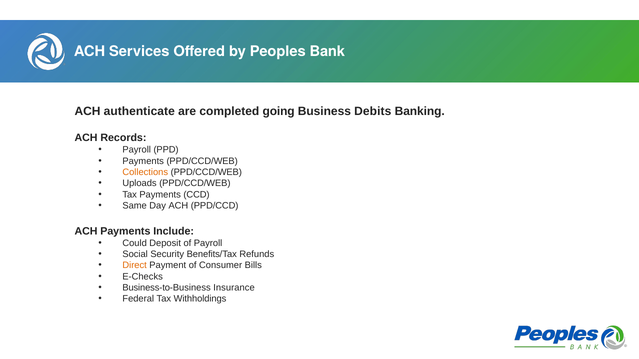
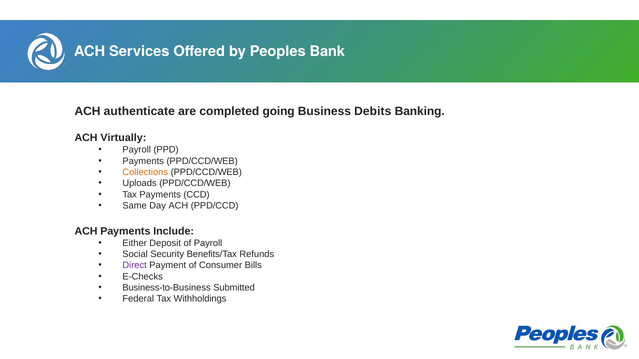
Records: Records -> Virtually
Could: Could -> Either
Direct colour: orange -> purple
Insurance: Insurance -> Submitted
